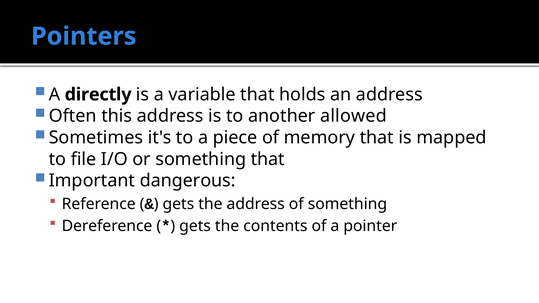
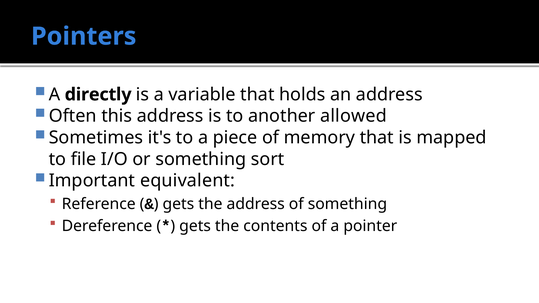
something that: that -> sort
dangerous: dangerous -> equivalent
